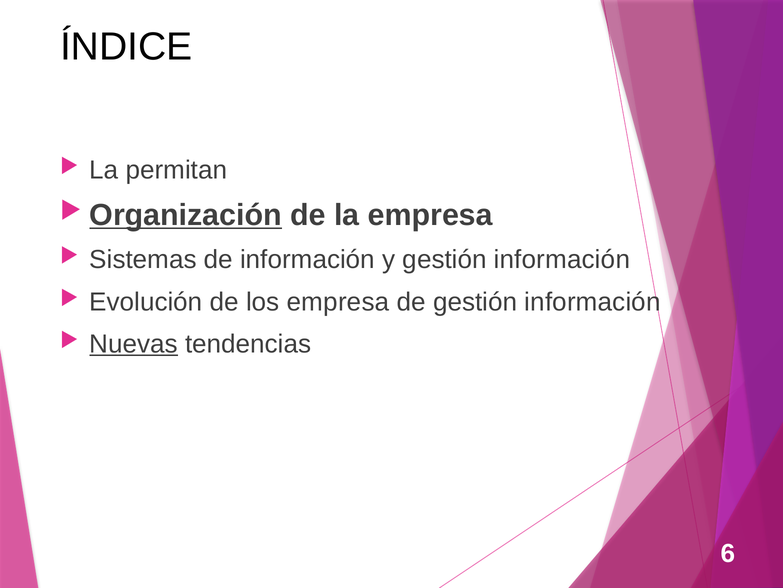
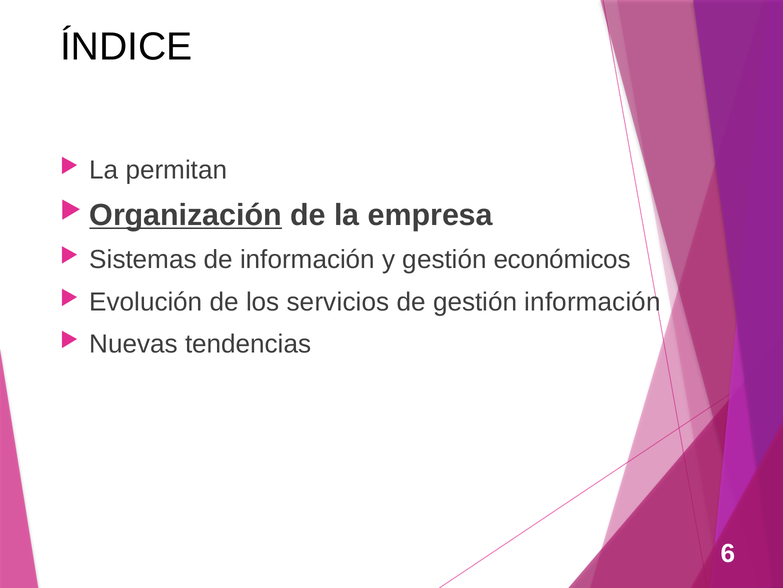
y gestión información: información -> económicos
los empresa: empresa -> servicios
Nuevas underline: present -> none
